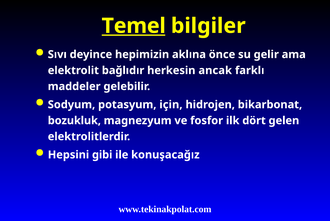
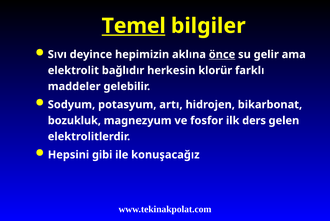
önce underline: none -> present
ancak: ancak -> klorür
için: için -> artı
dört: dört -> ders
